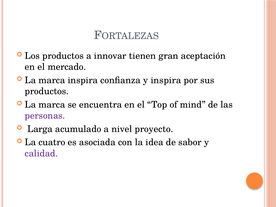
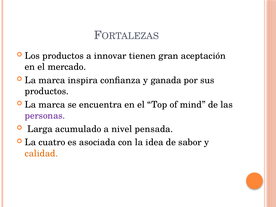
y inspira: inspira -> ganada
proyecto: proyecto -> pensada
calidad colour: purple -> orange
